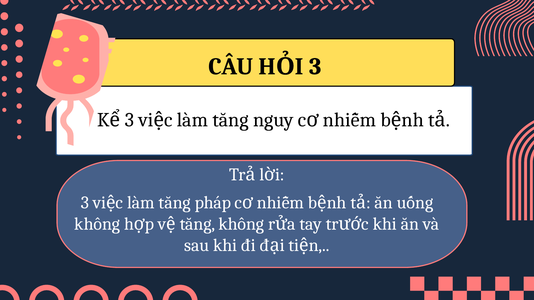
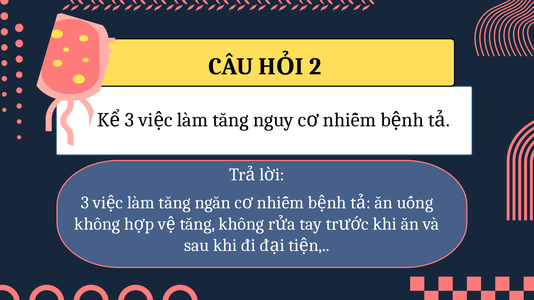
3 at (315, 67): 3 -> 2
pháp: pháp -> ngăn
